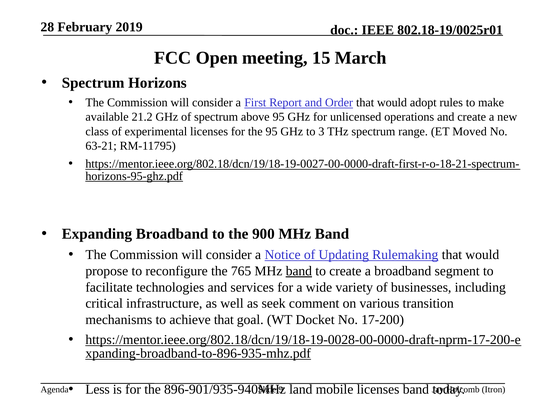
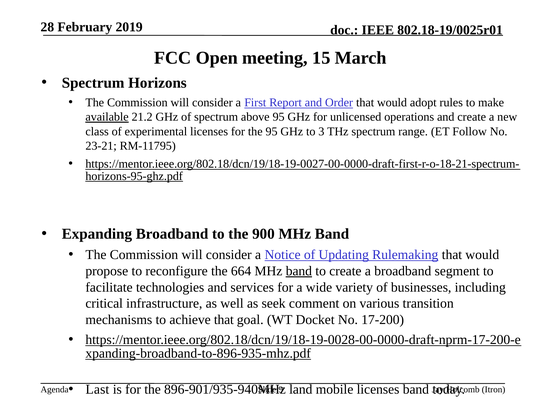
available underline: none -> present
Moved: Moved -> Follow
63-21: 63-21 -> 23-21
765: 765 -> 664
Less: Less -> Last
